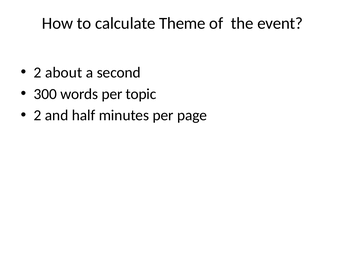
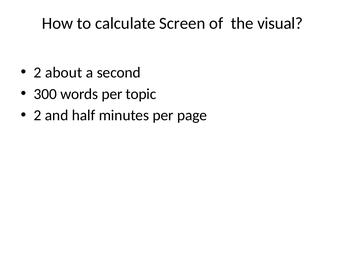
Theme: Theme -> Screen
event: event -> visual
